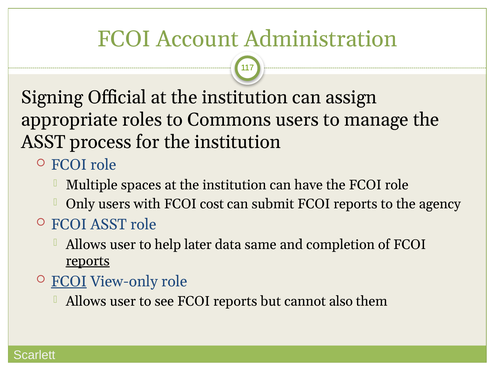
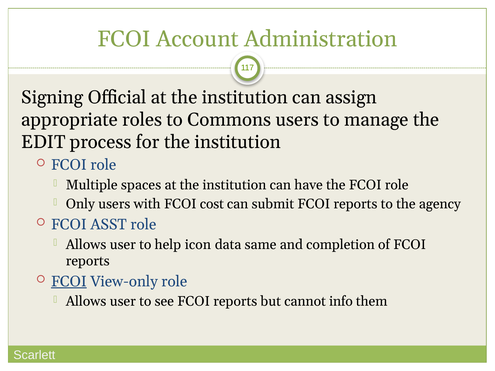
ASST at (43, 142): ASST -> EDIT
later: later -> icon
reports at (88, 261) underline: present -> none
also: also -> info
